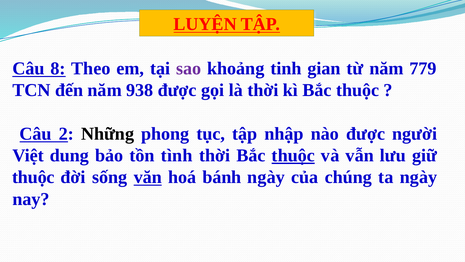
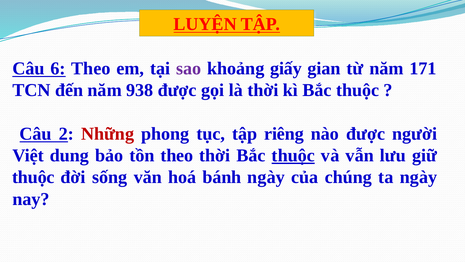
8: 8 -> 6
tinh: tinh -> giấy
779: 779 -> 171
Những colour: black -> red
nhập: nhập -> riêng
tồn tình: tình -> theo
văn underline: present -> none
